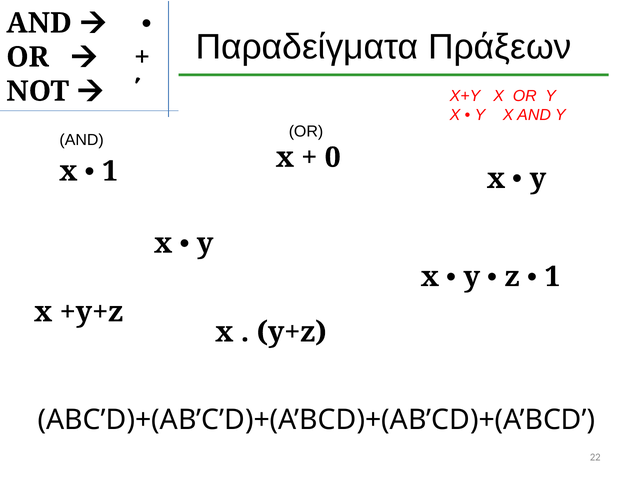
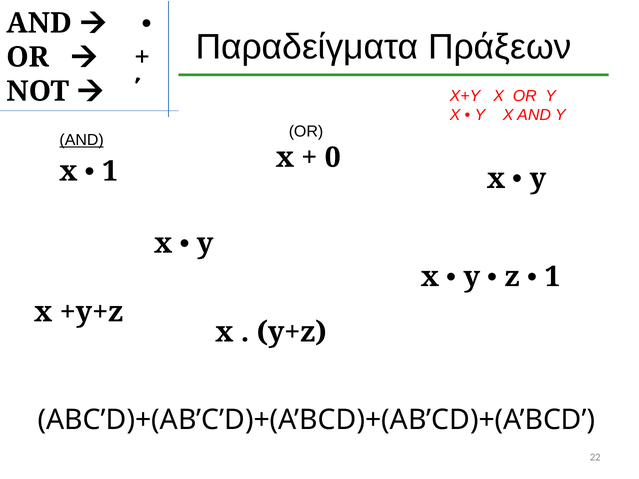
AND at (82, 140) underline: none -> present
